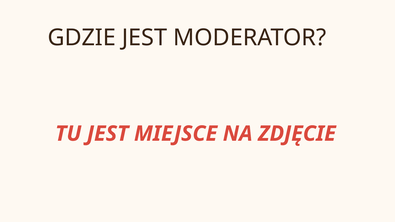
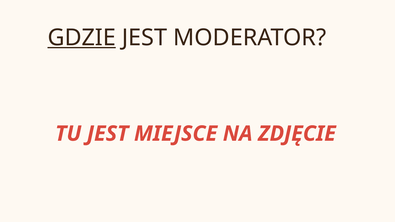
GDZIE underline: none -> present
